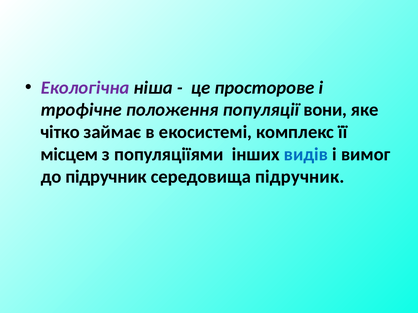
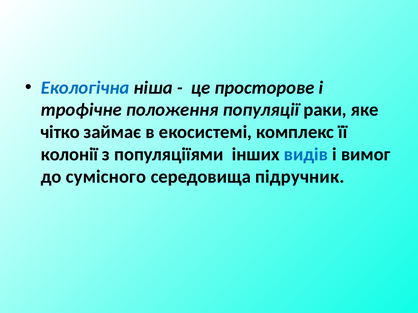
Екологічна colour: purple -> blue
вони: вони -> раки
місцем: місцем -> колонії
до підручник: підручник -> сумісного
